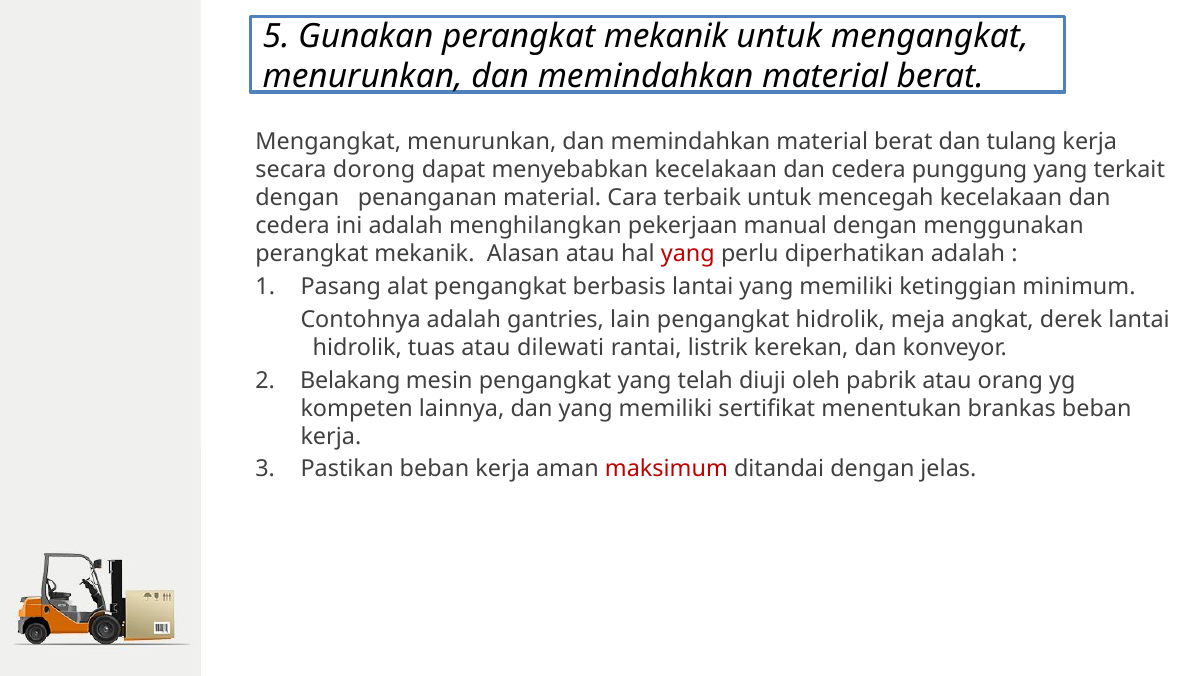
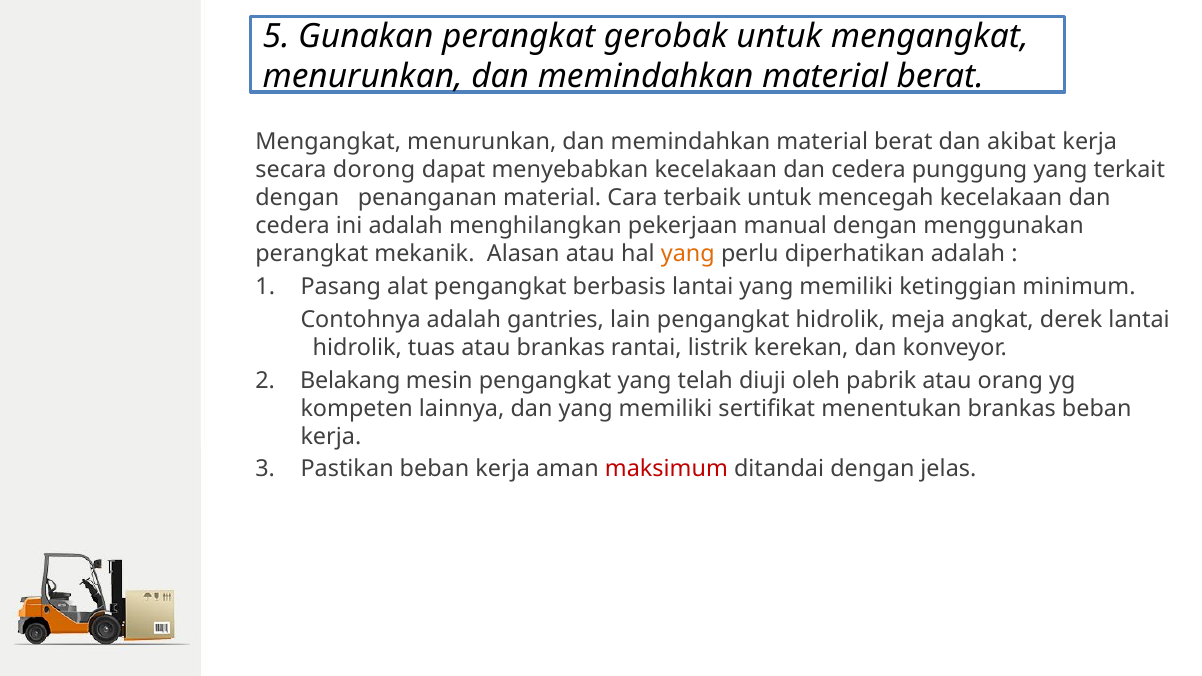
Gunakan perangkat mekanik: mekanik -> gerobak
tulang: tulang -> akibat
yang at (688, 254) colour: red -> orange
atau dilewati: dilewati -> brankas
